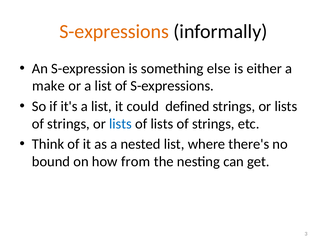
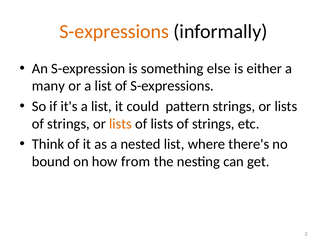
make: make -> many
defined: defined -> pattern
lists at (121, 124) colour: blue -> orange
